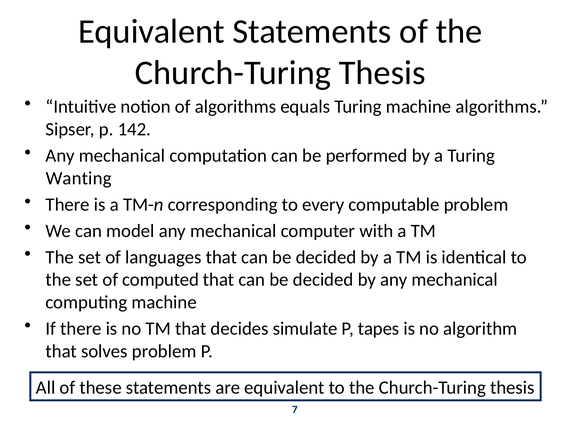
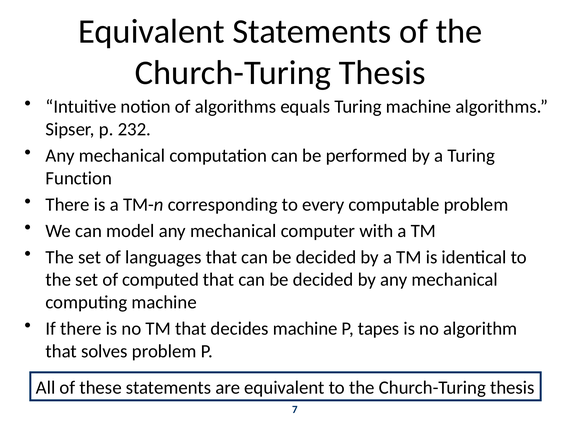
142: 142 -> 232
Wanting: Wanting -> Function
decides simulate: simulate -> machine
